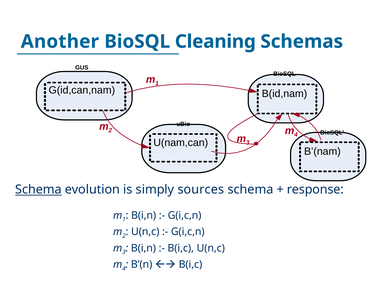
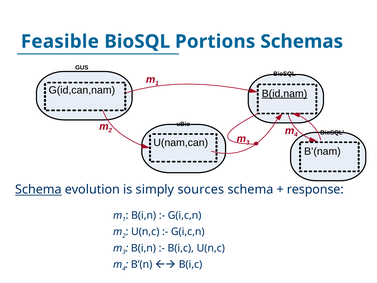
Another: Another -> Feasible
Cleaning: Cleaning -> Portions
B(id,nam underline: none -> present
